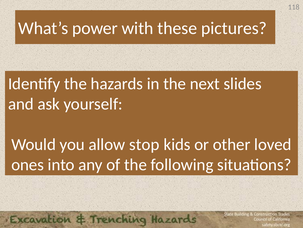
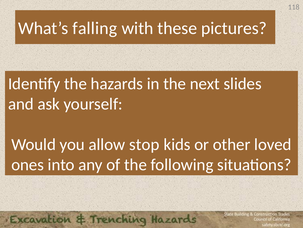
power: power -> falling
